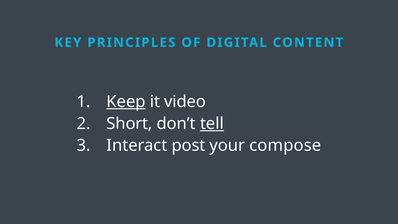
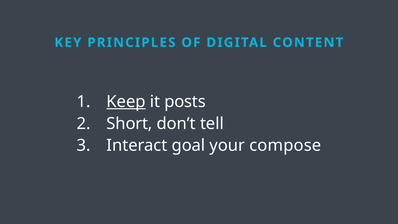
video: video -> posts
tell underline: present -> none
post: post -> goal
